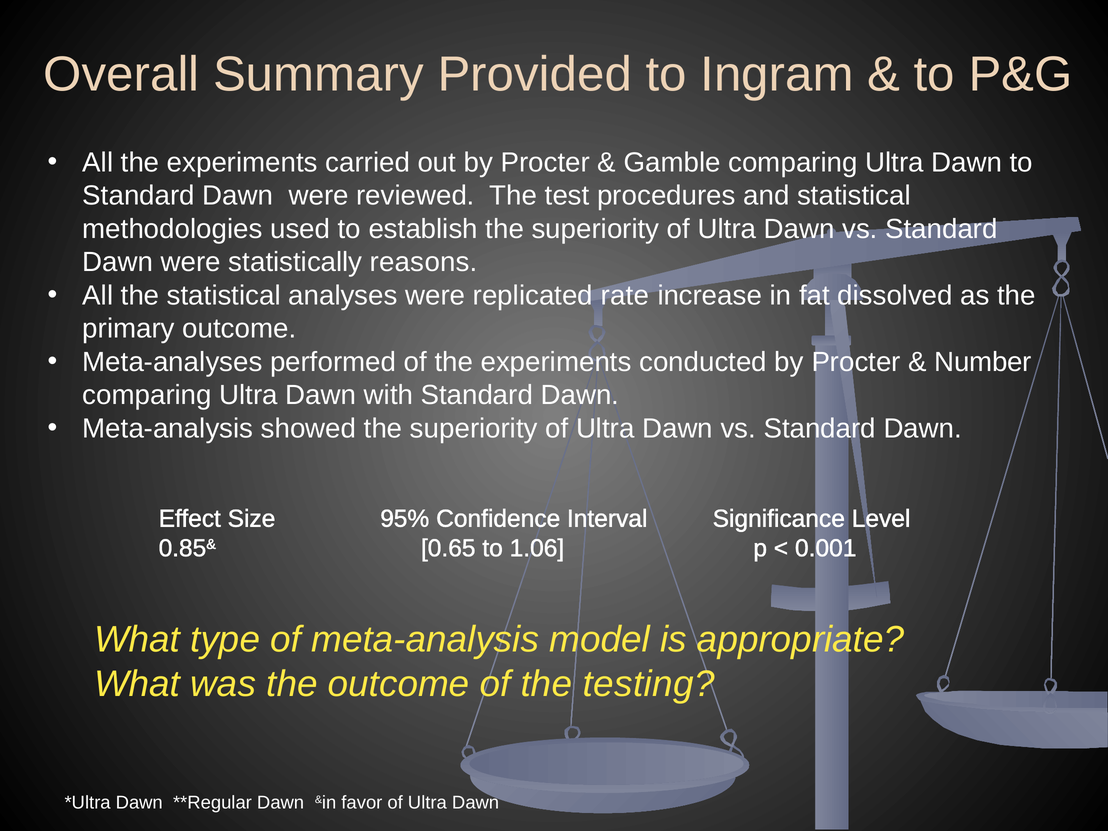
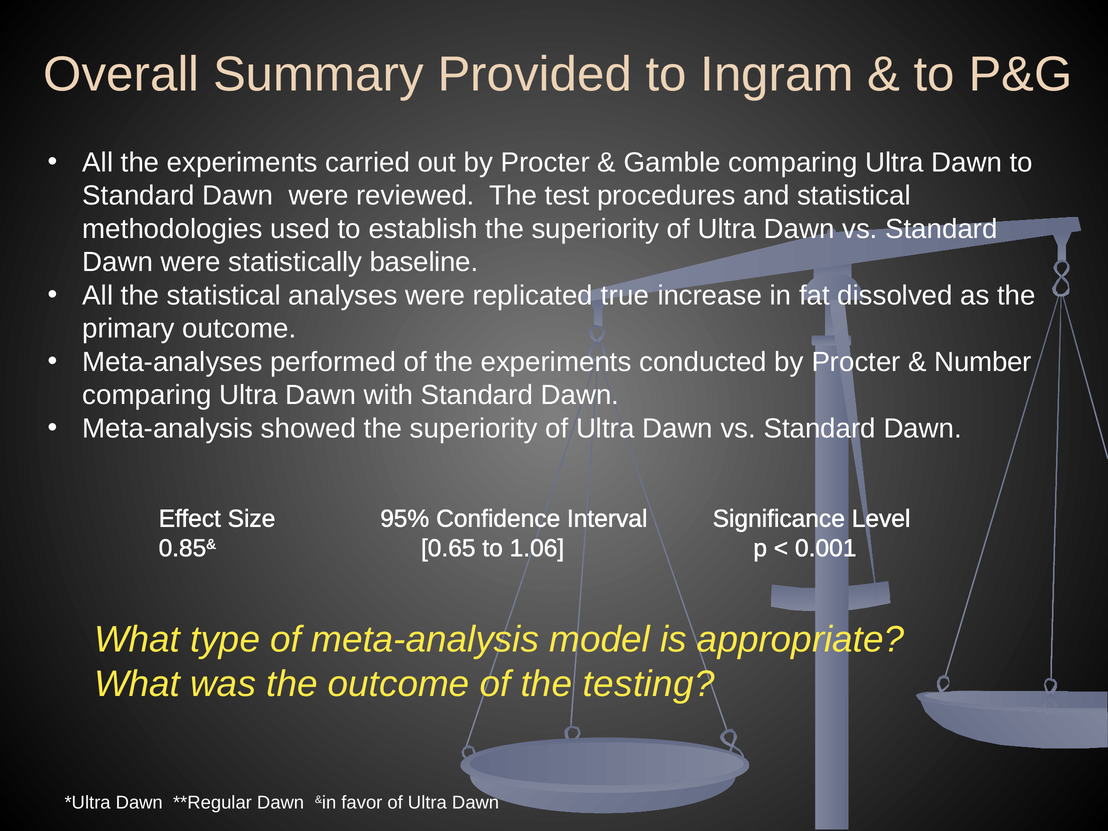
reasons: reasons -> baseline
rate: rate -> true
